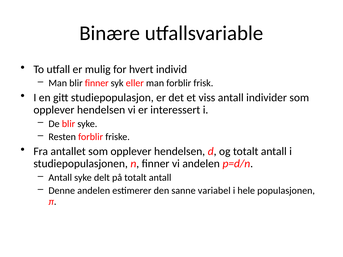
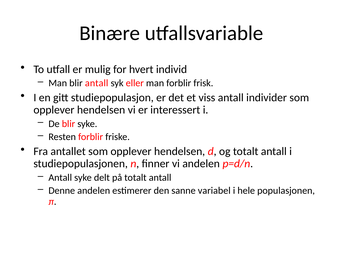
blir finner: finner -> antall
